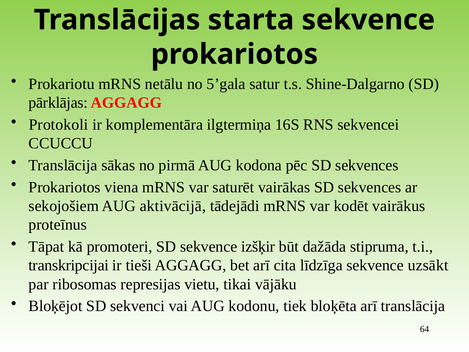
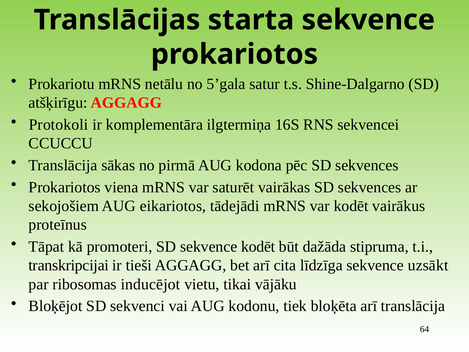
pārklājas: pārklājas -> atšķirīgu
aktivācijā: aktivācijā -> eikariotos
sekvence izšķir: izšķir -> kodēt
represijas: represijas -> inducējot
